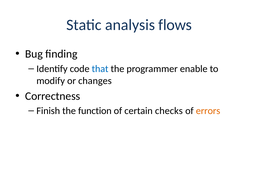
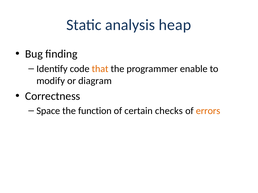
flows: flows -> heap
that colour: blue -> orange
changes: changes -> diagram
Finish: Finish -> Space
